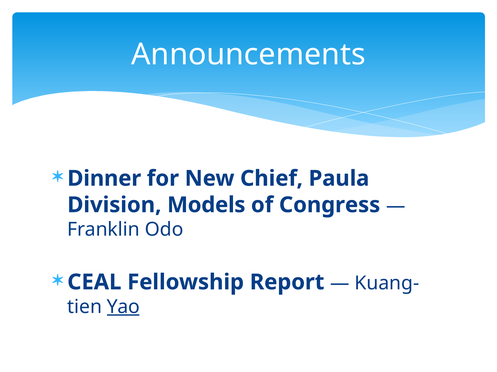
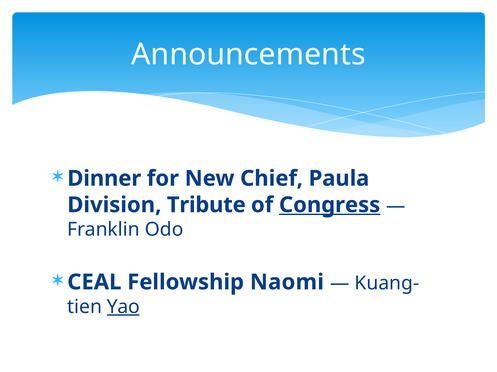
Models: Models -> Tribute
Congress underline: none -> present
Report: Report -> Naomi
